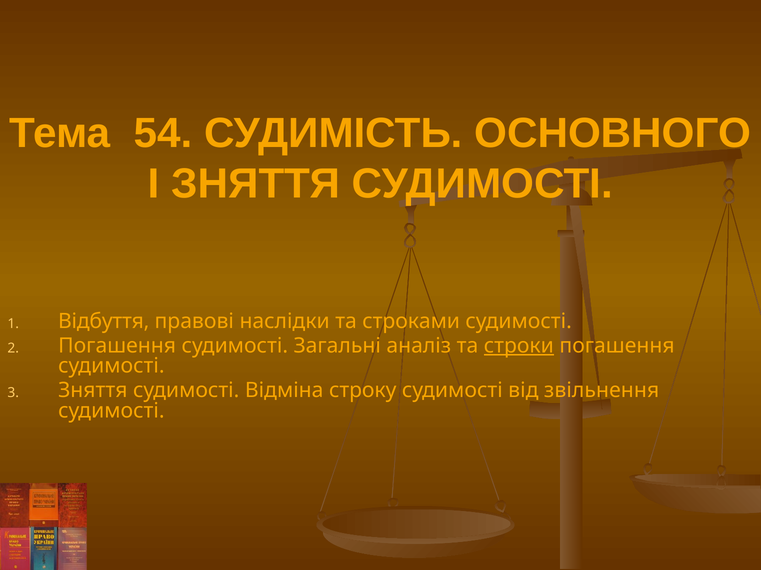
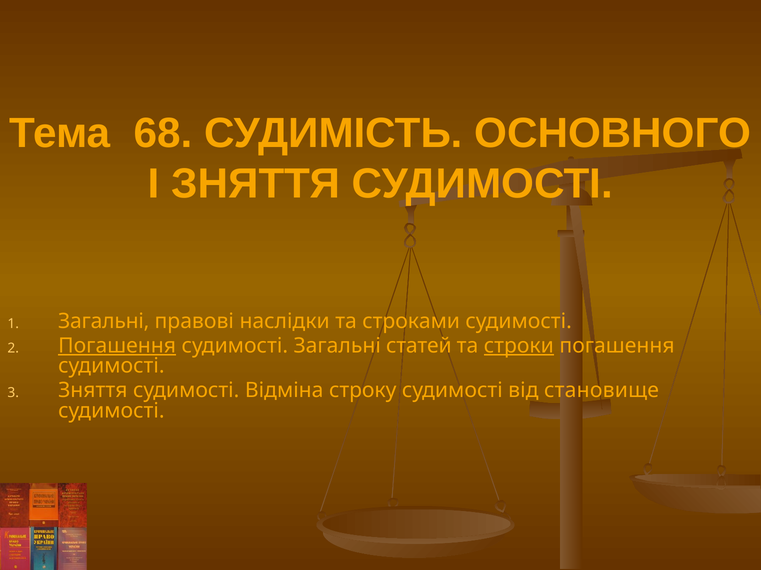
54: 54 -> 68
Відбуття at (104, 322): Відбуття -> Загальні
Погашення at (117, 346) underline: none -> present
аналіз: аналіз -> статей
звільнення: звільнення -> становище
